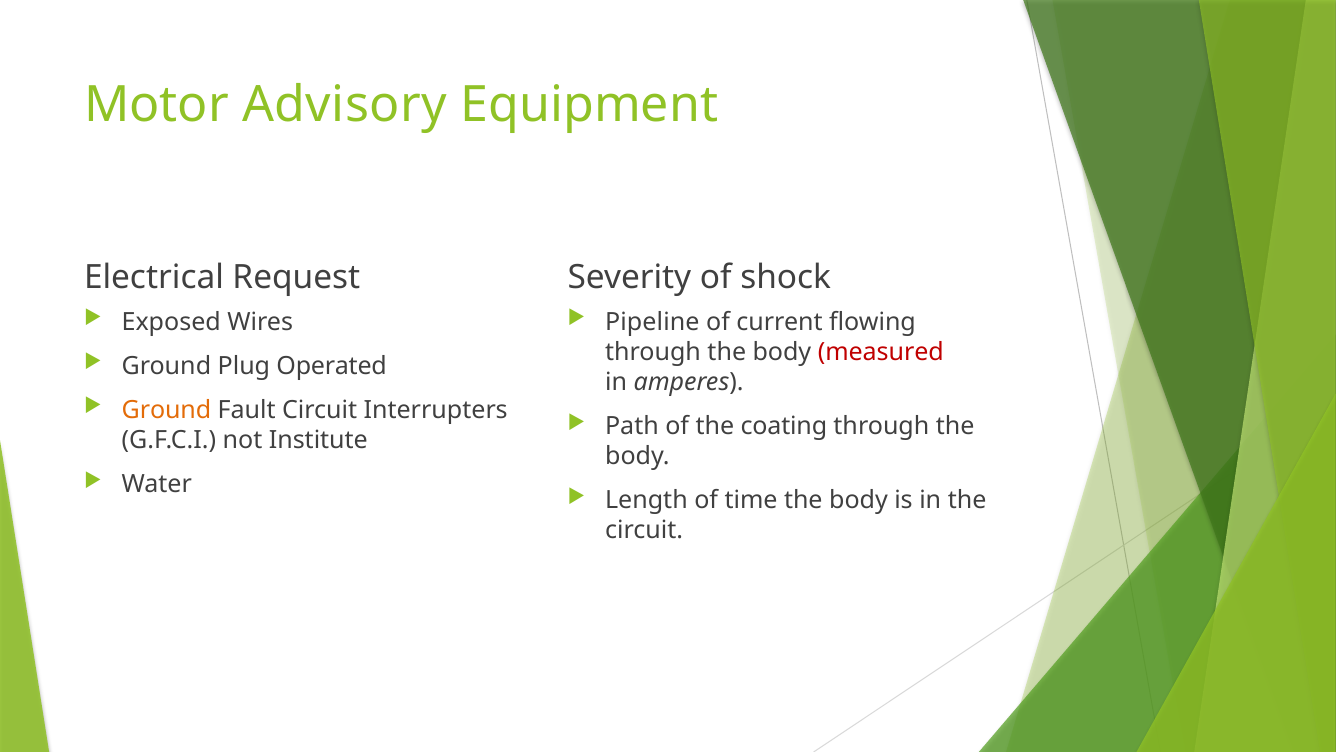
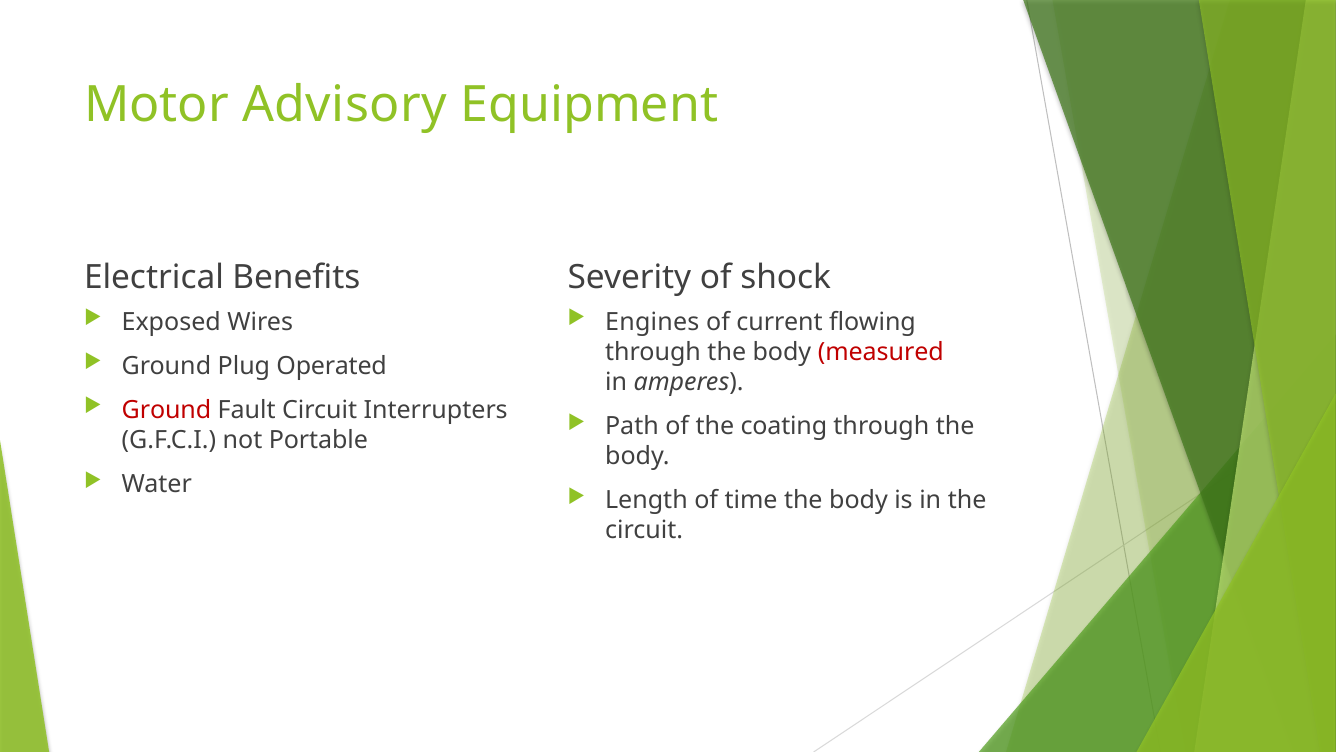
Request: Request -> Benefits
Pipeline: Pipeline -> Engines
Ground at (166, 410) colour: orange -> red
Institute: Institute -> Portable
